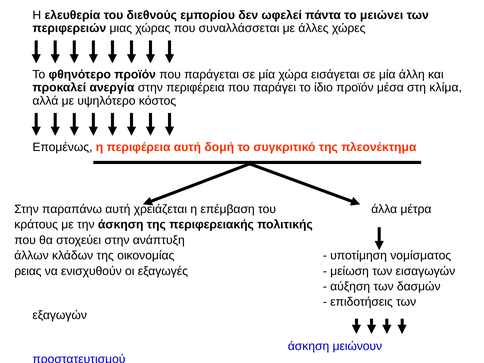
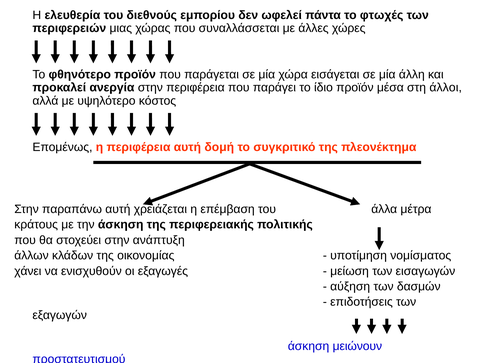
μειώνει: μειώνει -> φτωχές
κλίμα: κλίμα -> άλλοι
ρειας: ρειας -> χάνει
